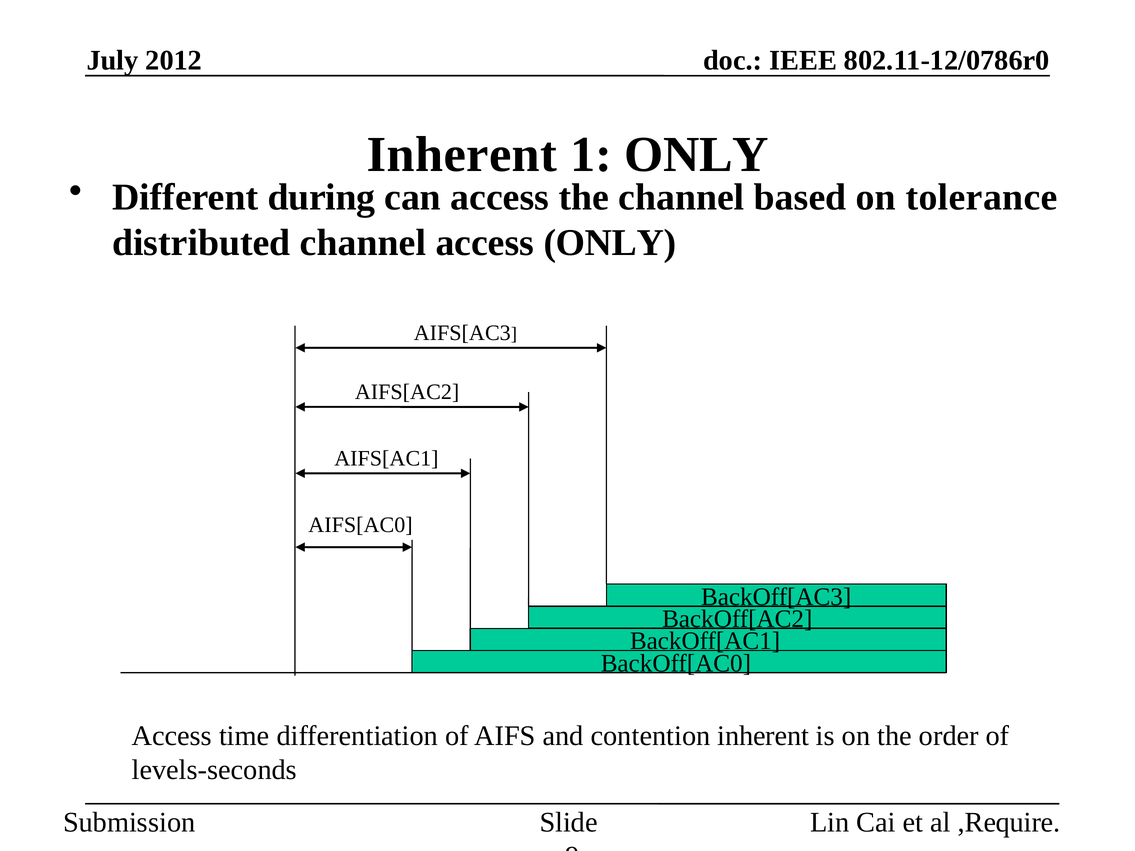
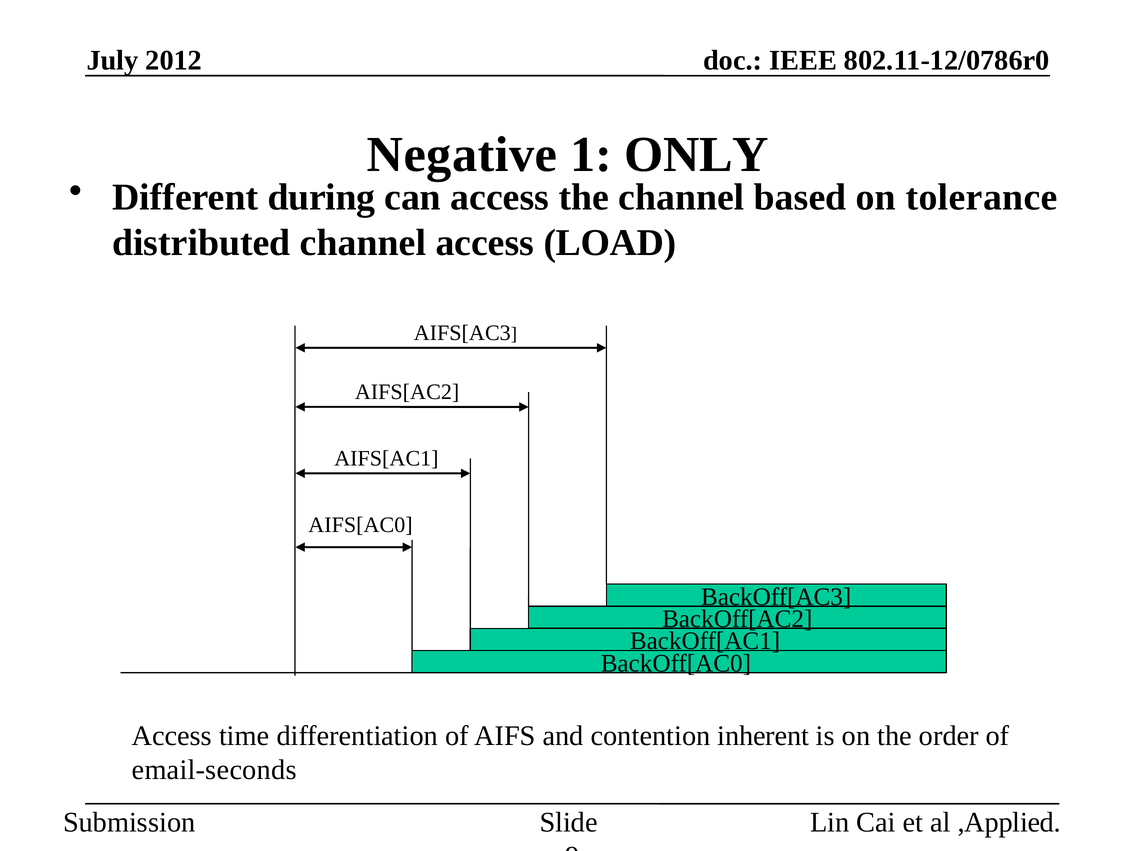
Inherent at (462, 155): Inherent -> Negative
access ONLY: ONLY -> LOAD
levels-seconds: levels-seconds -> email-seconds
,Require: ,Require -> ,Applied
